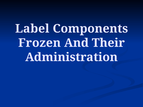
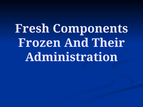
Label: Label -> Fresh
